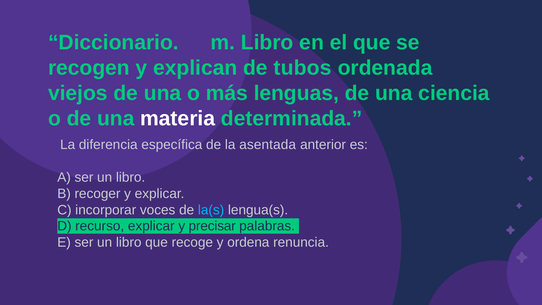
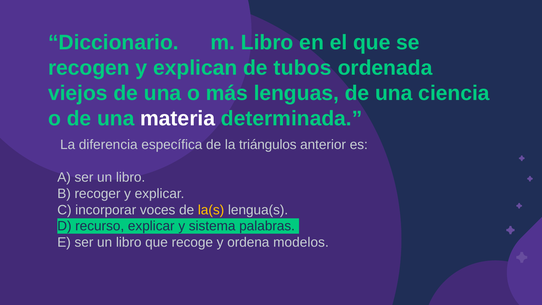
asentada: asentada -> triángulos
la(s colour: light blue -> yellow
precisar: precisar -> sistema
renuncia: renuncia -> modelos
